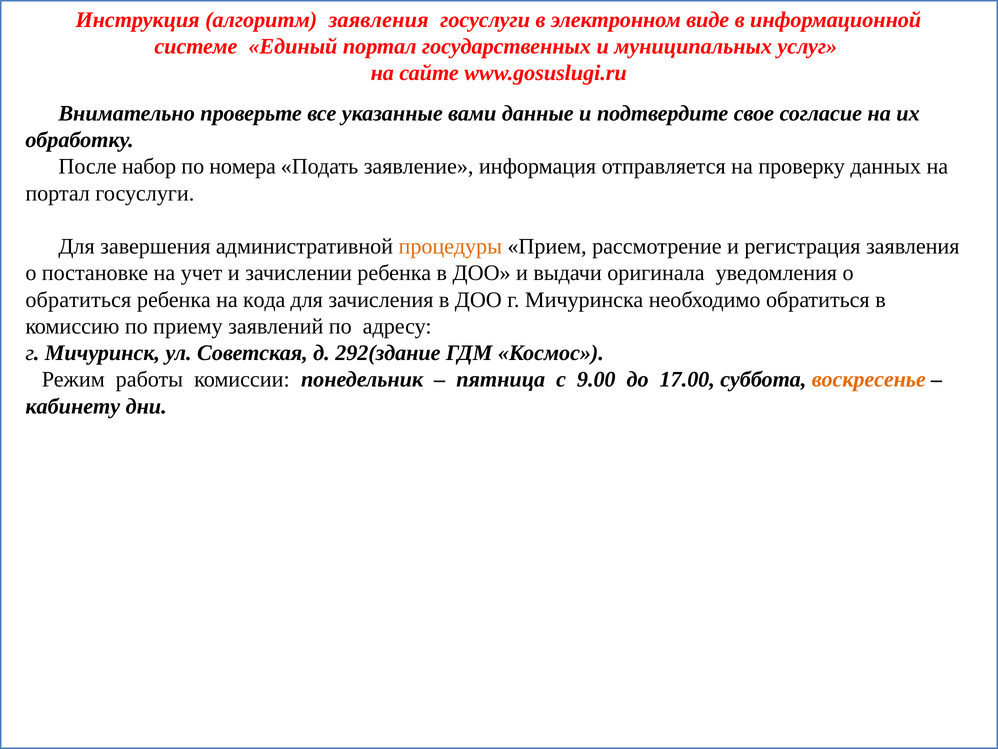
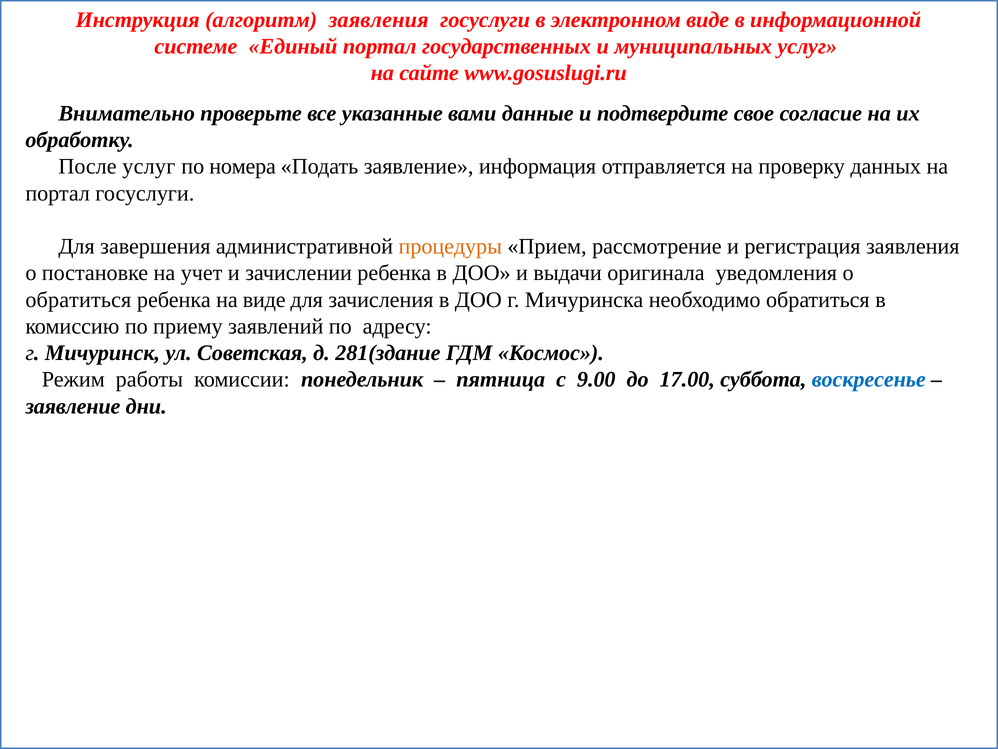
После набор: набор -> услуг
на кода: кода -> виде
292(здание: 292(здание -> 281(здание
воскресенье colour: orange -> blue
кабинету at (73, 406): кабинету -> заявление
